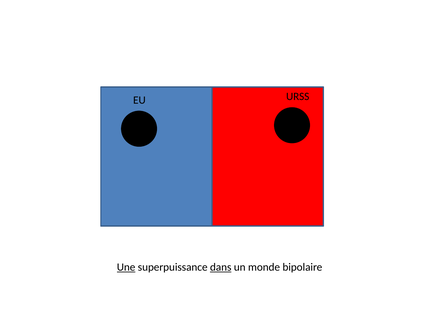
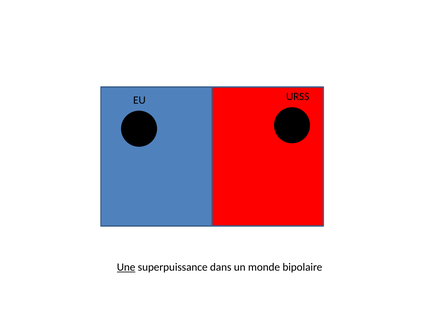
dans underline: present -> none
